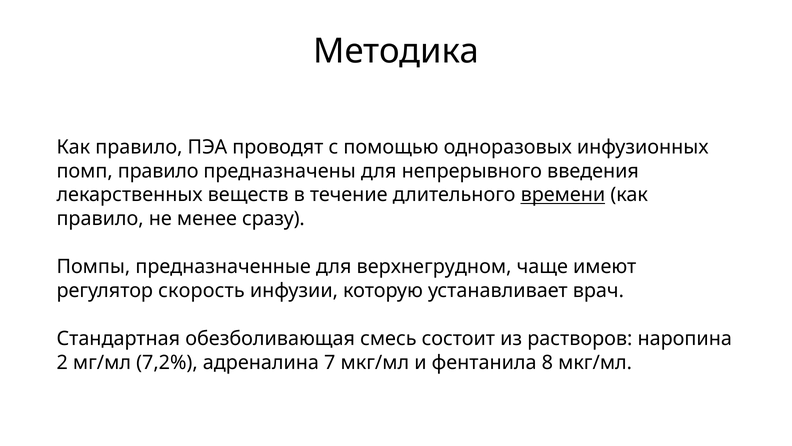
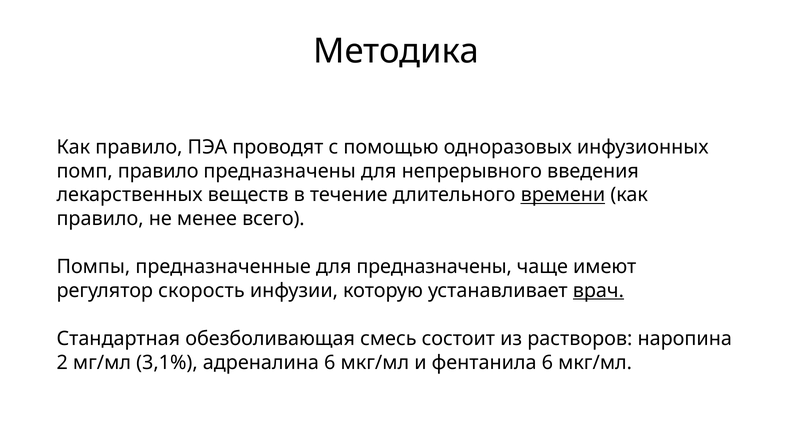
сразу: сразу -> всего
для верхнегрудном: верхнегрудном -> предназначены
врач underline: none -> present
7,2%: 7,2% -> 3,1%
адреналина 7: 7 -> 6
фентанила 8: 8 -> 6
